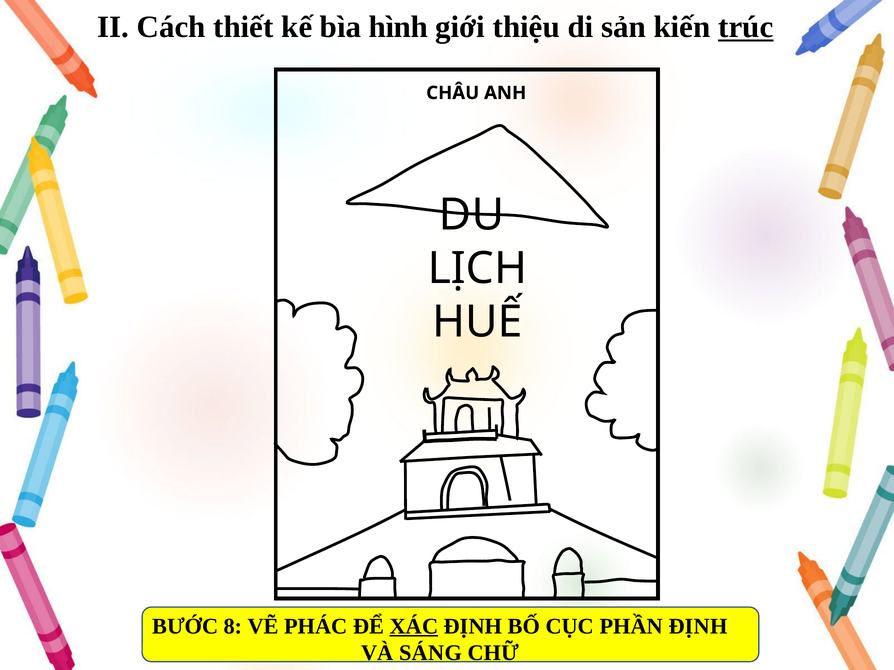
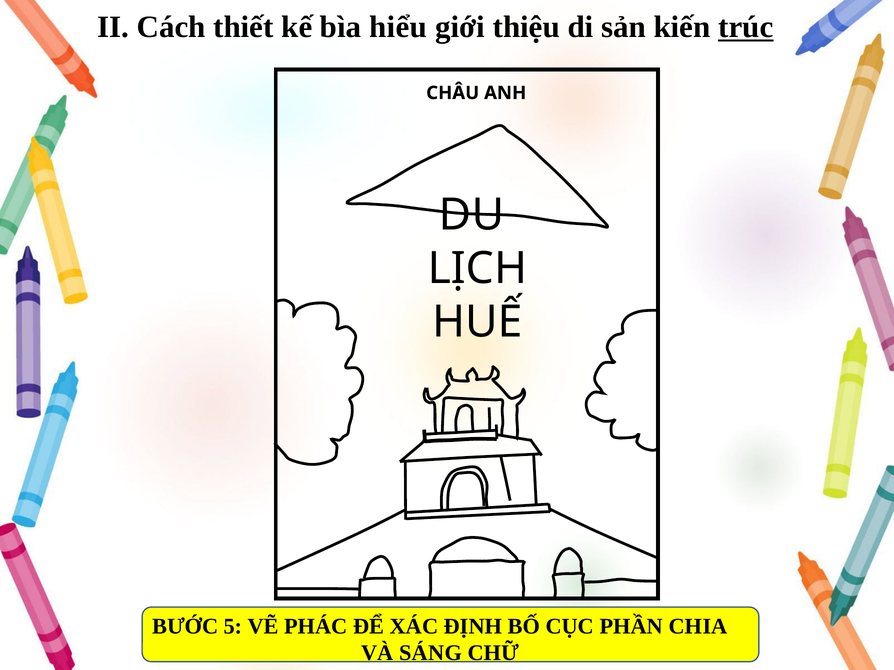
hình: hình -> hiểu
8: 8 -> 5
XÁC underline: present -> none
PHẦN ĐỊNH: ĐỊNH -> CHIA
